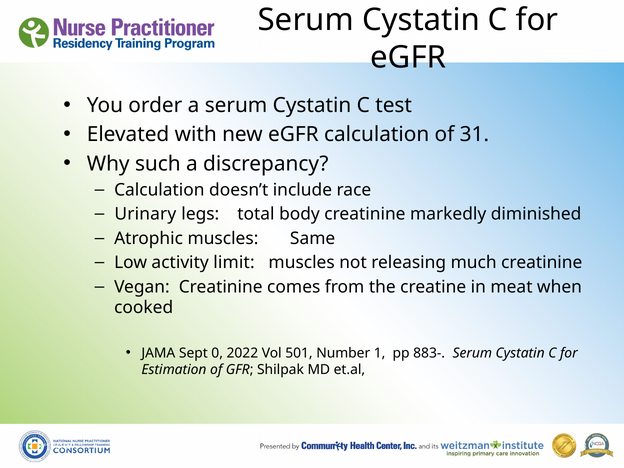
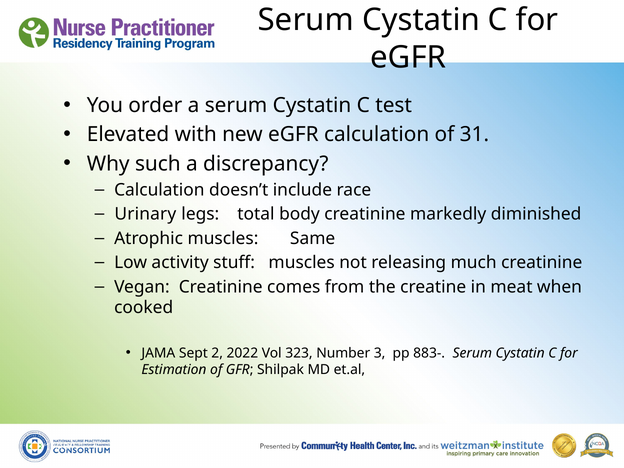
limit: limit -> stuff
0: 0 -> 2
501: 501 -> 323
1: 1 -> 3
